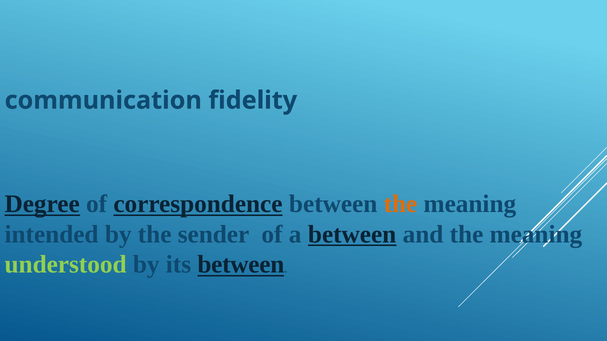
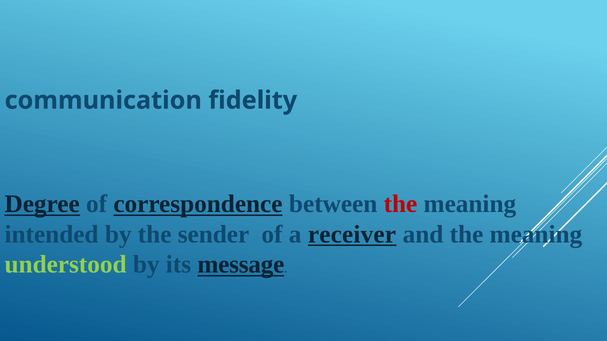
the at (400, 204) colour: orange -> red
a between: between -> receiver
its between: between -> message
